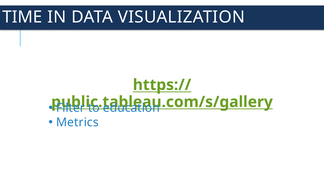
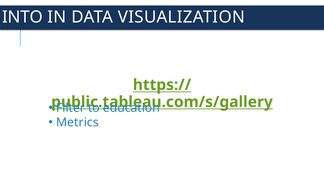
TIME: TIME -> INTO
